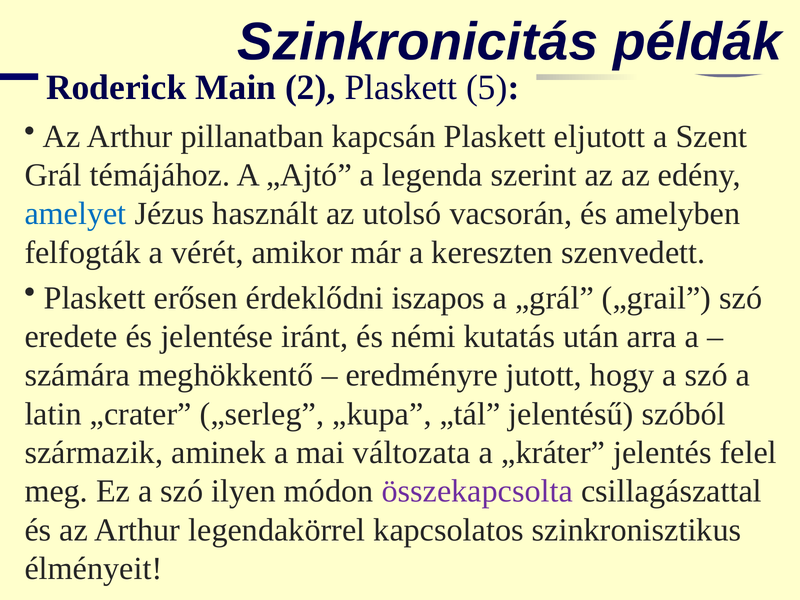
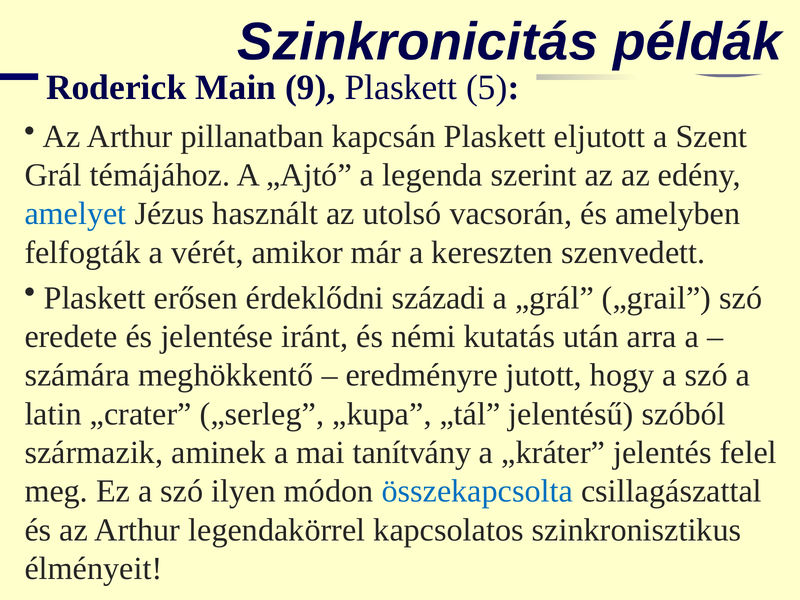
2: 2 -> 9
iszapos: iszapos -> századi
változata: változata -> tanítvány
összekapcsolta colour: purple -> blue
